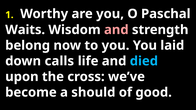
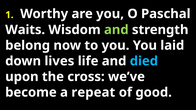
and at (116, 30) colour: pink -> light green
calls: calls -> lives
should: should -> repeat
